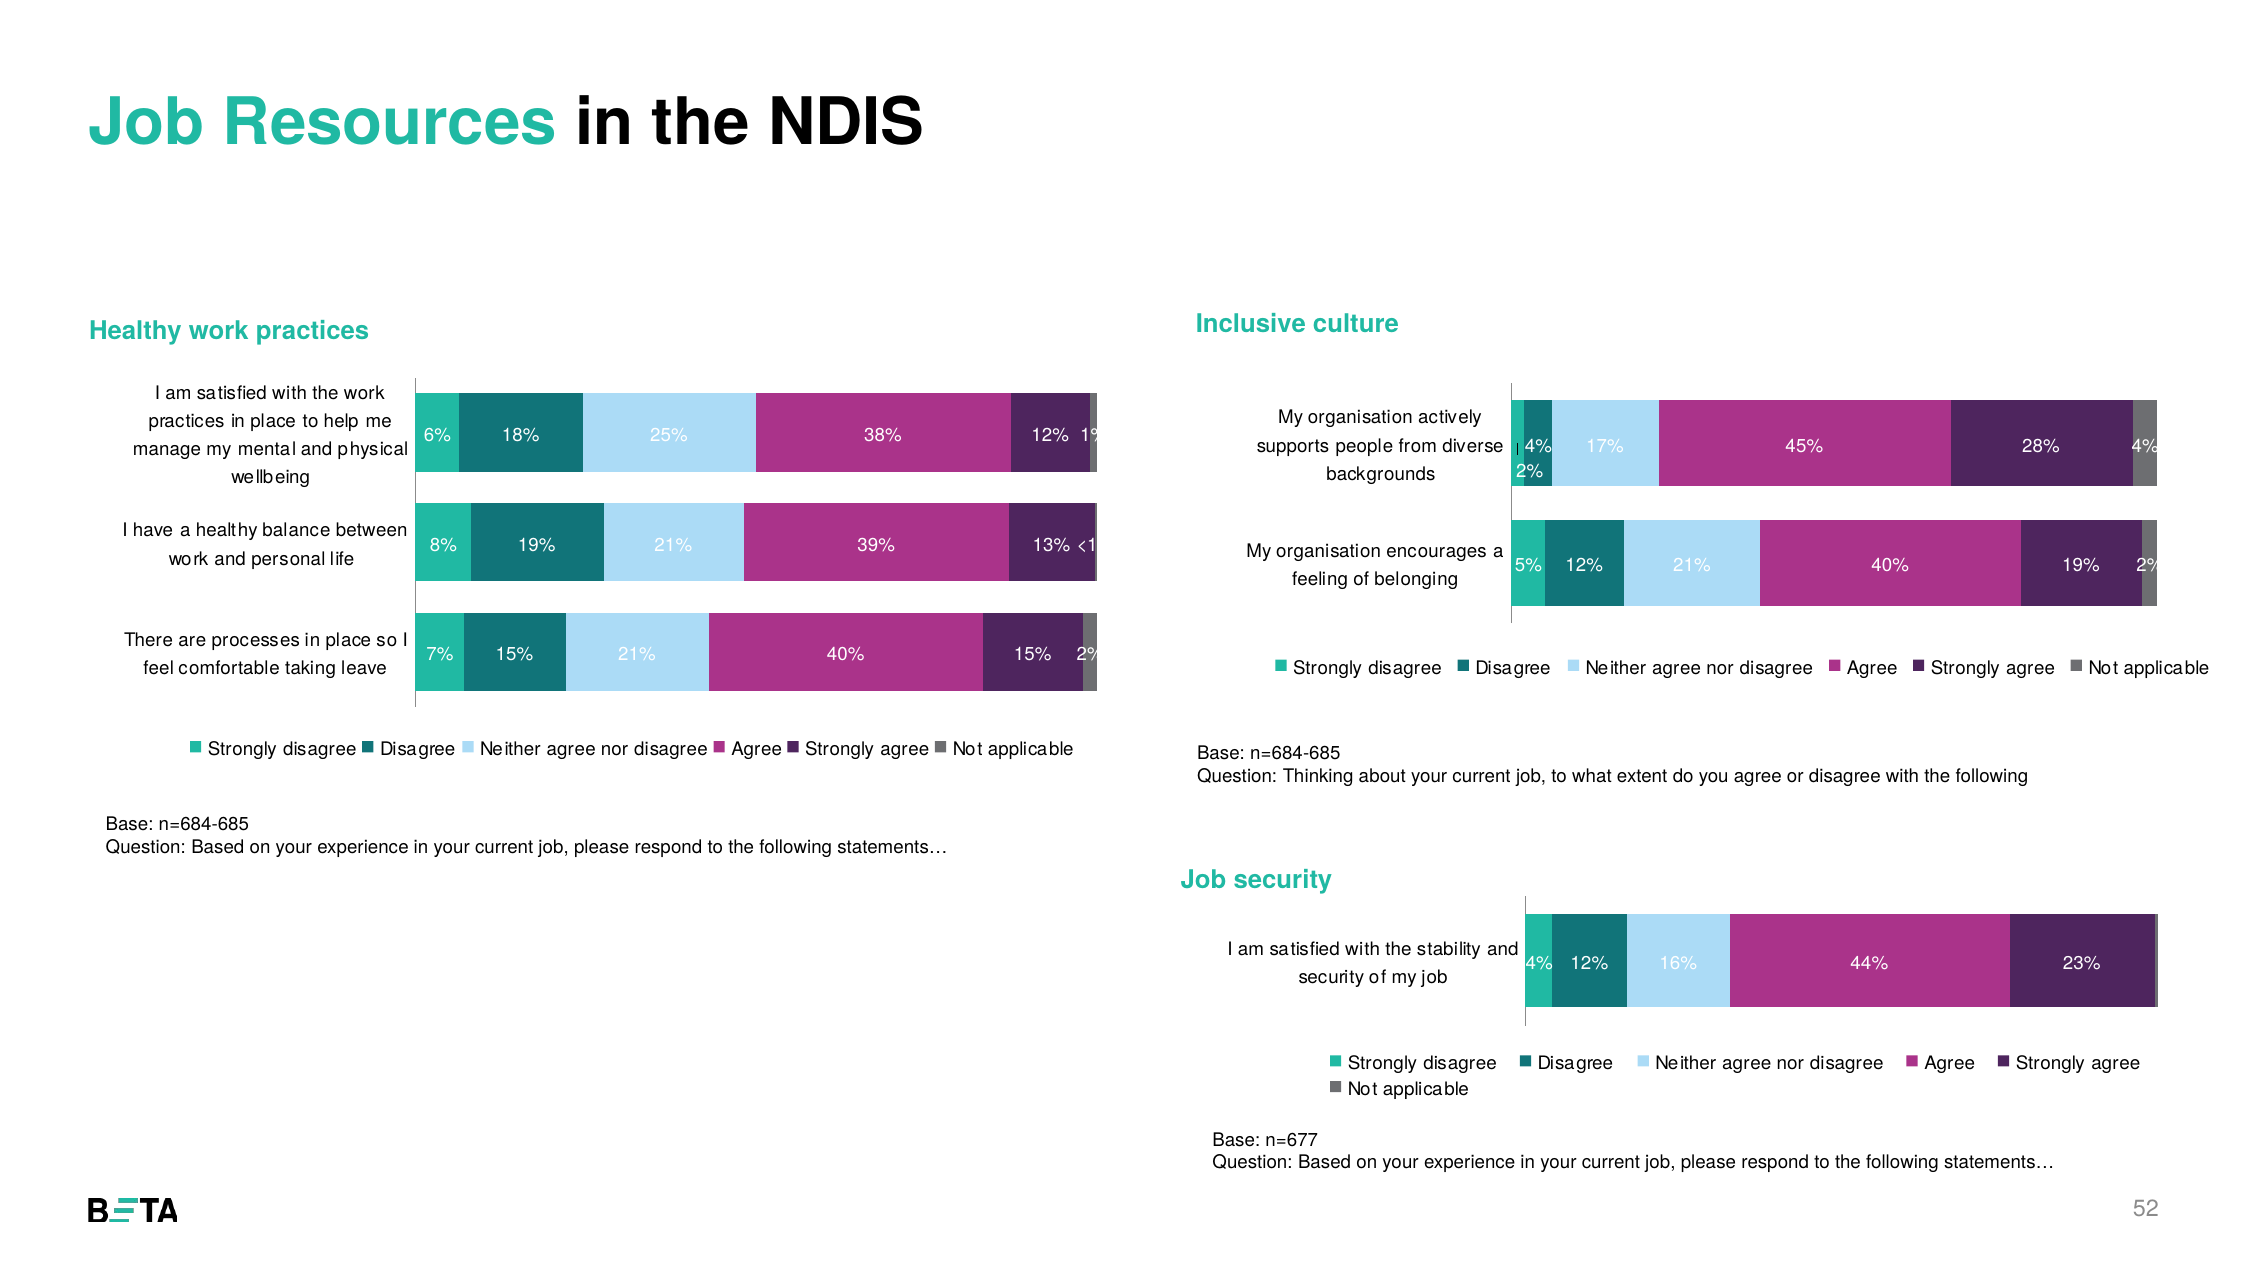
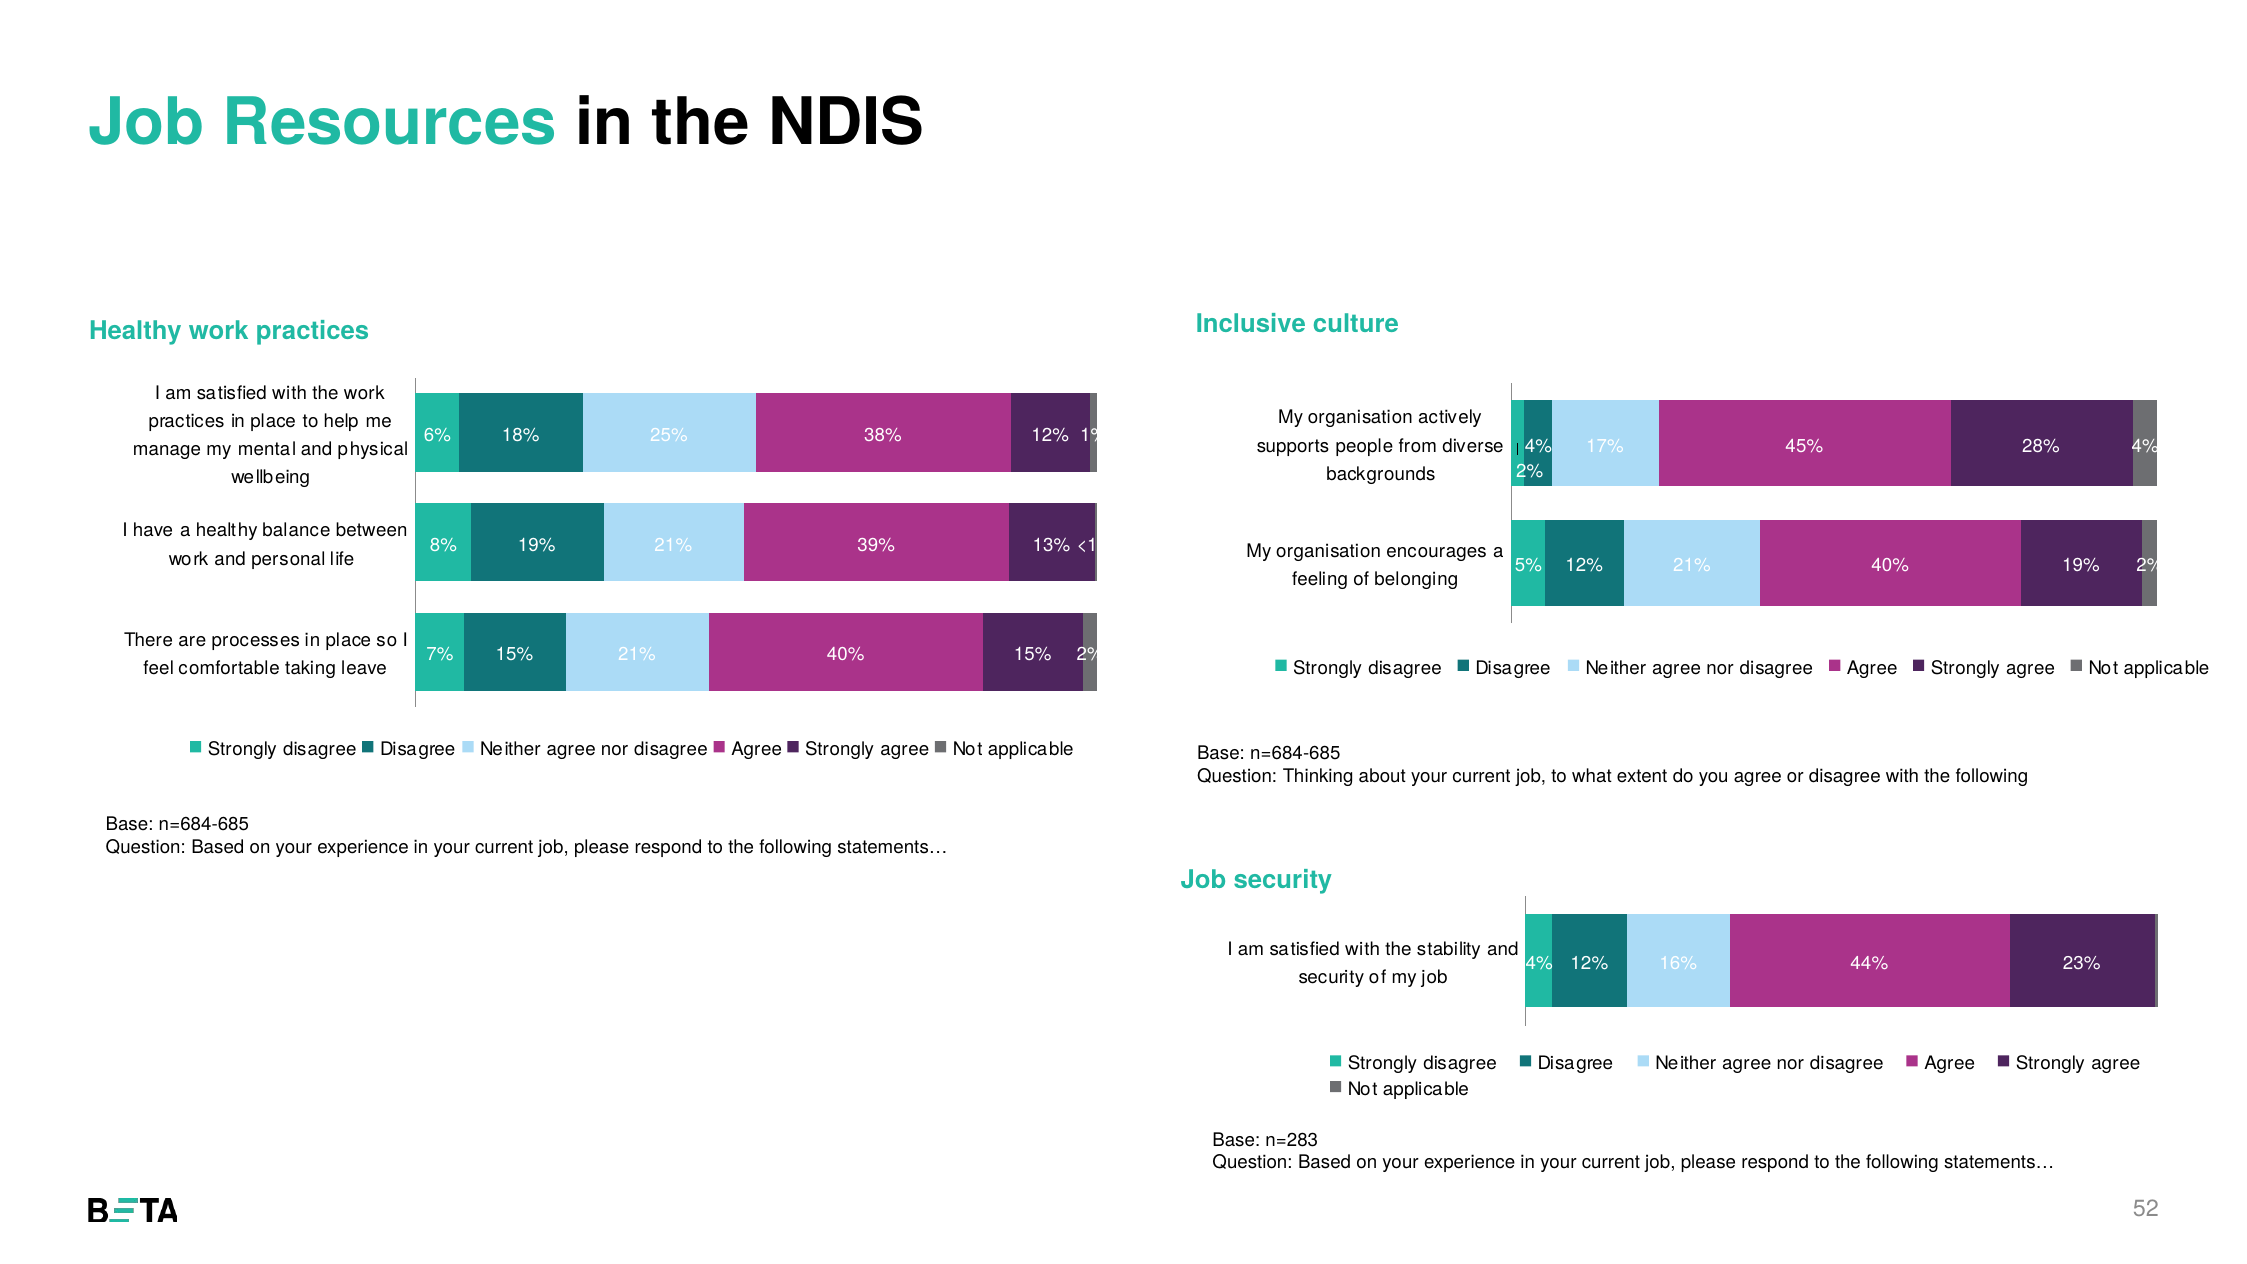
n=677: n=677 -> n=283
